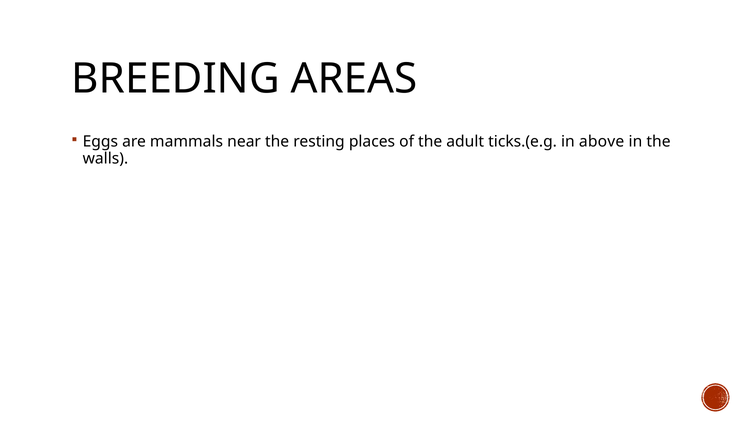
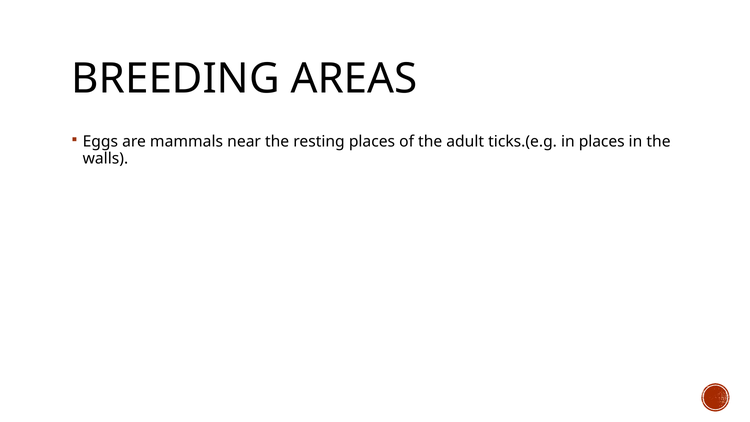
in above: above -> places
